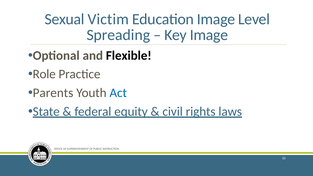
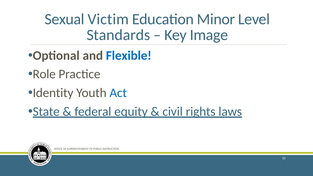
Education Image: Image -> Minor
Spreading: Spreading -> Standards
Flexible colour: black -> blue
Parents: Parents -> Identity
